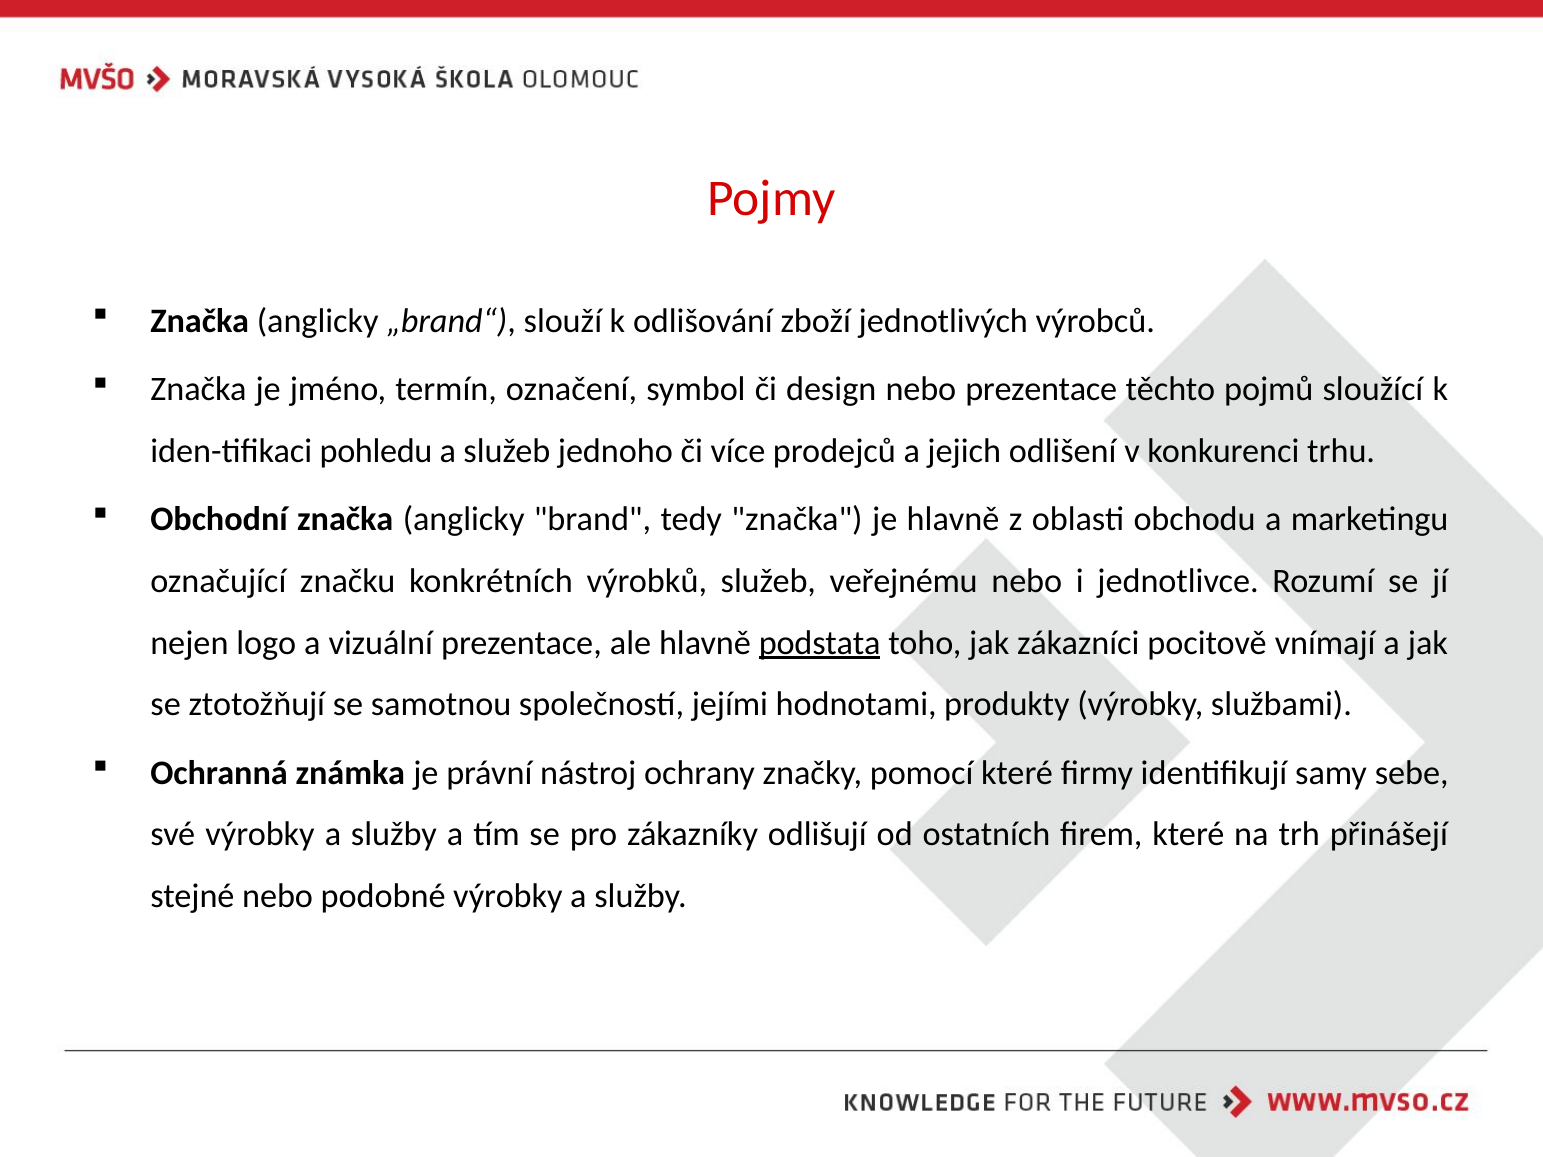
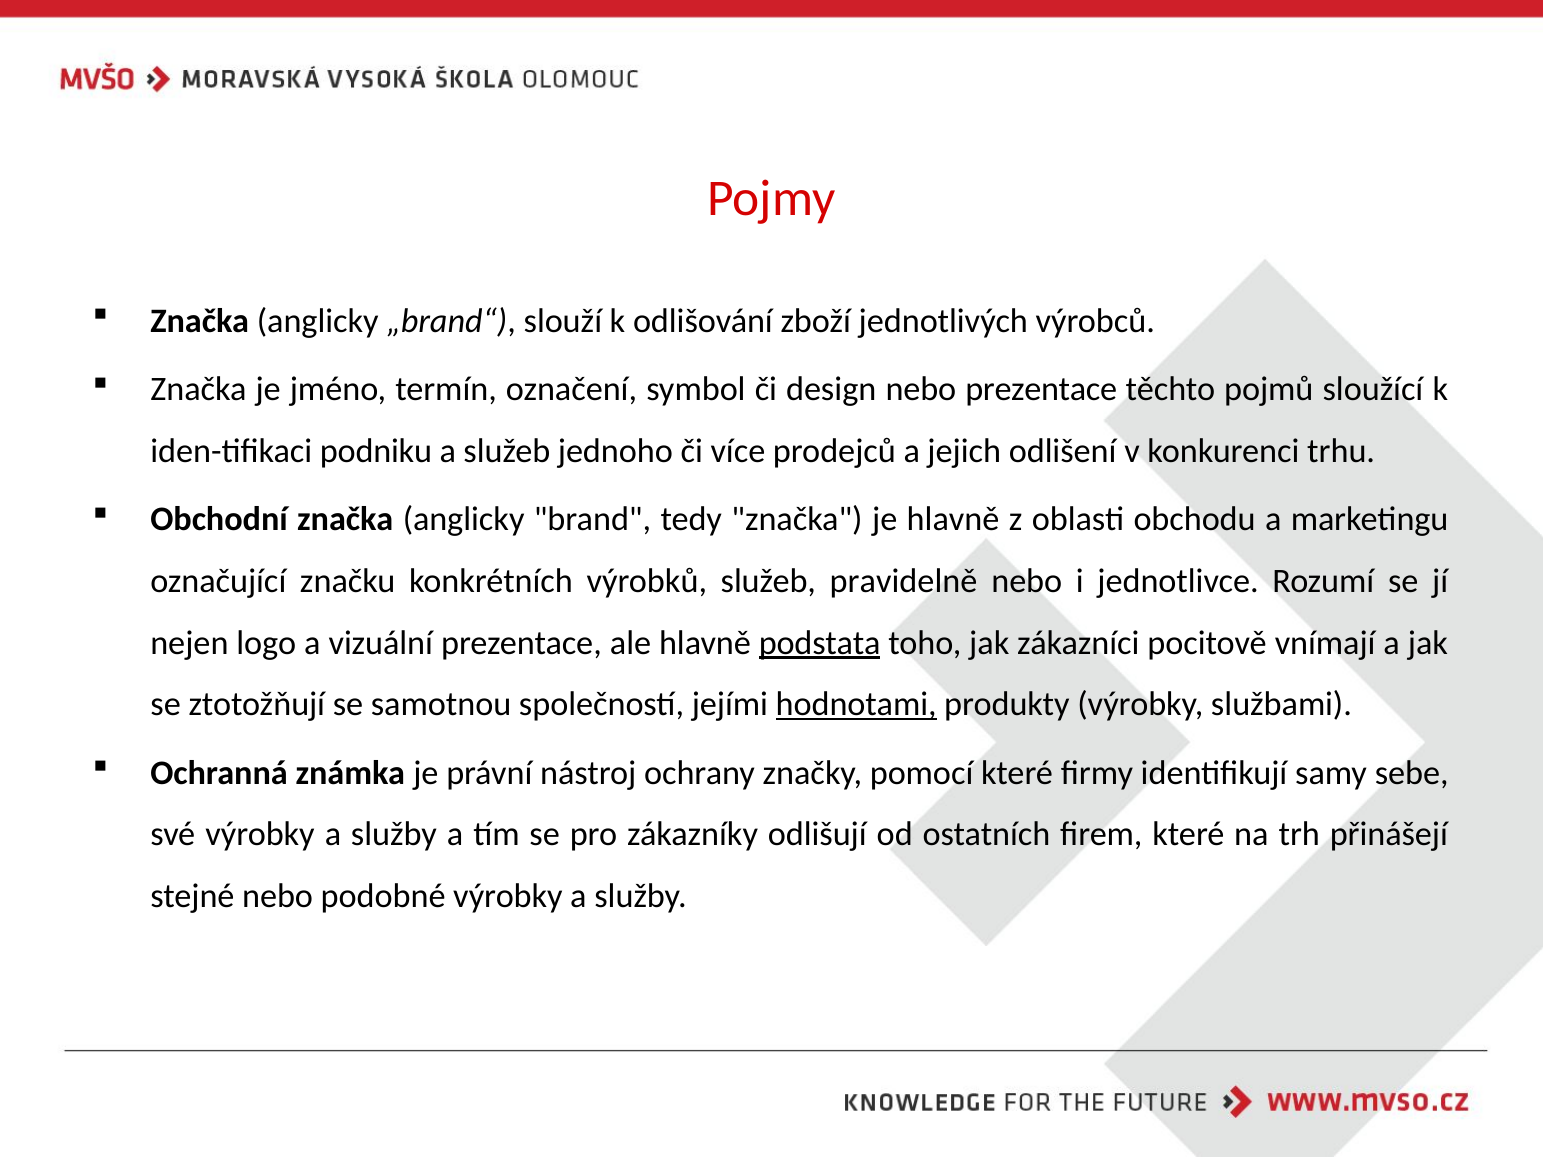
pohledu: pohledu -> podniku
veřejnému: veřejnému -> pravidelně
hodnotami underline: none -> present
